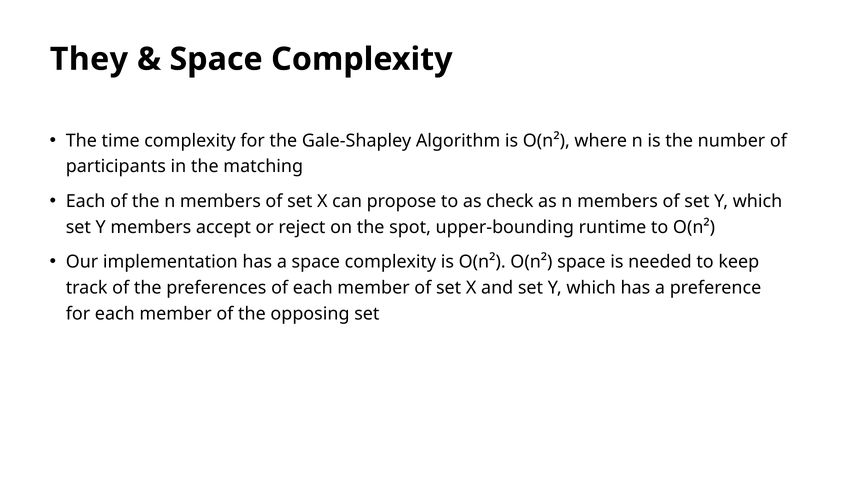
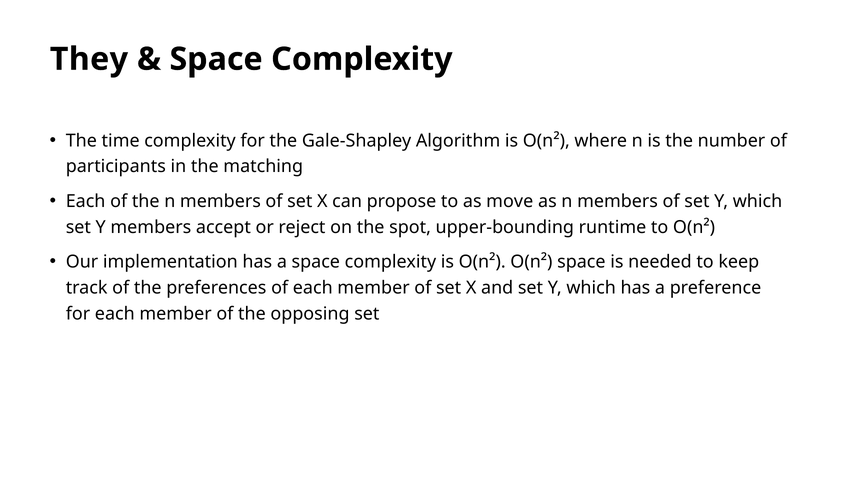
check: check -> move
